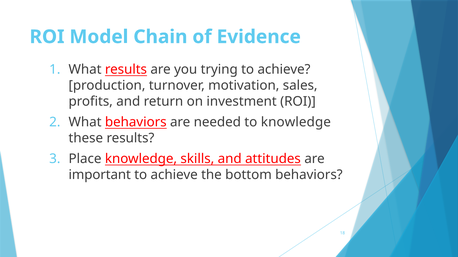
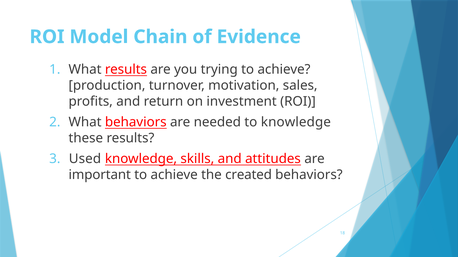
Place: Place -> Used
bottom: bottom -> created
